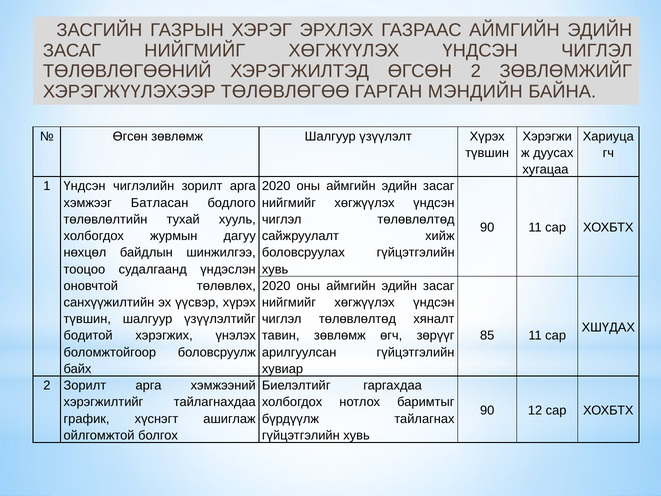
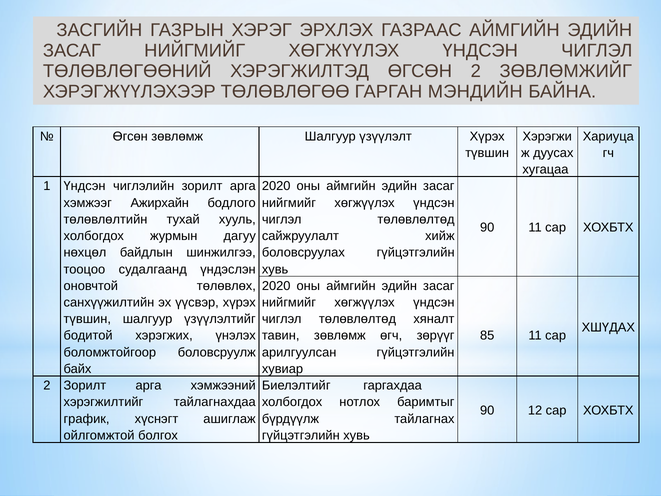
Батласан: Батласан -> Ажирхайн
